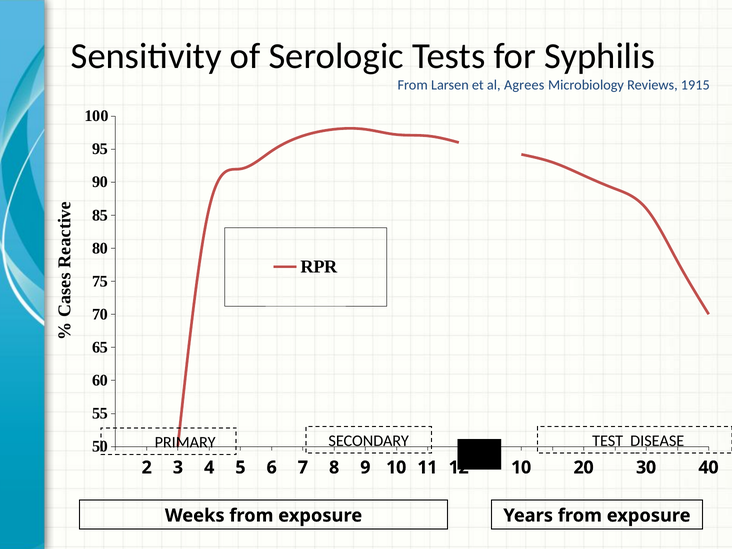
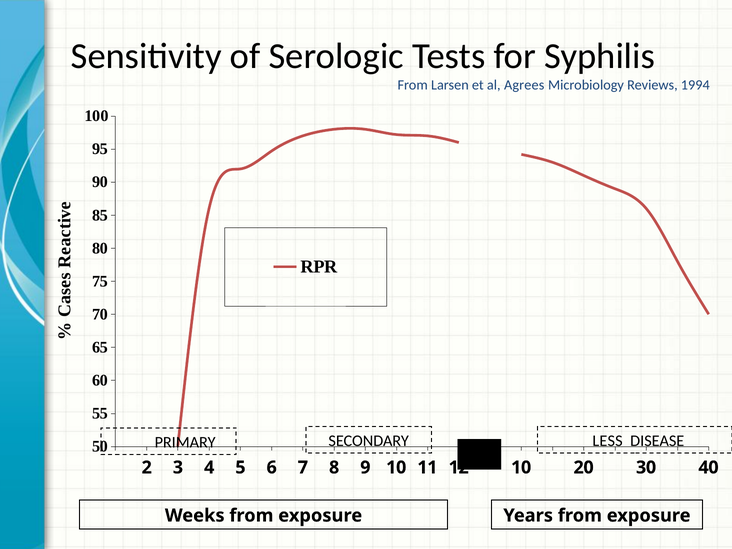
1915: 1915 -> 1994
TEST: TEST -> LESS
